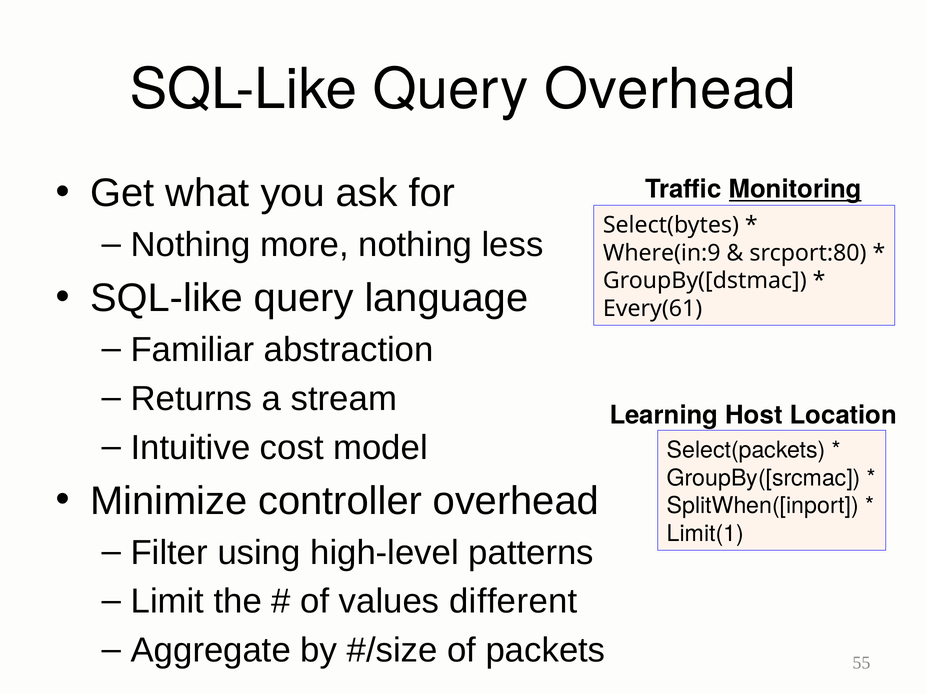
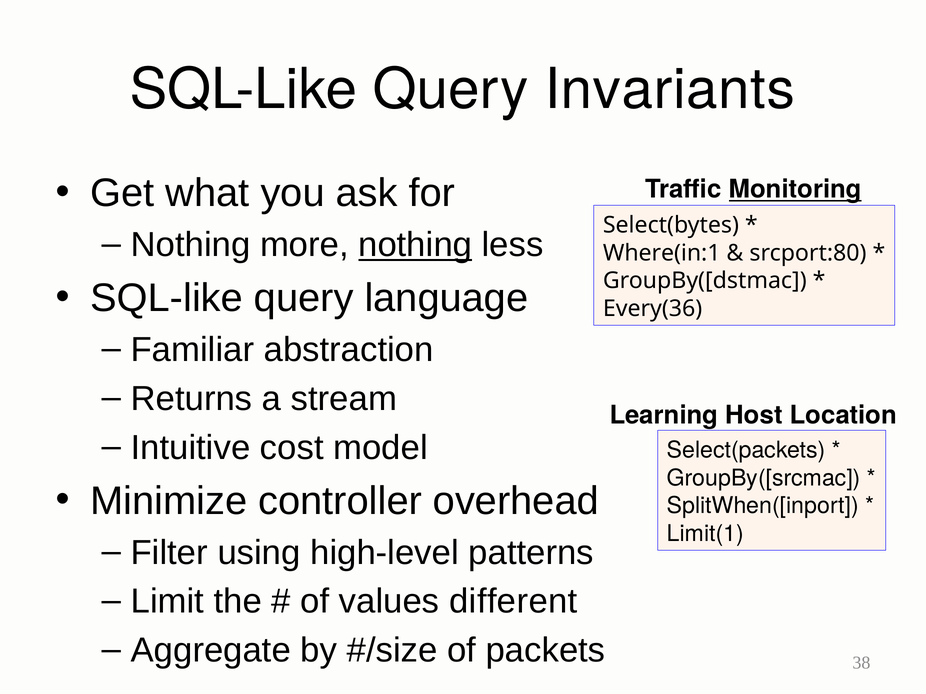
Query Overhead: Overhead -> Invariants
nothing at (415, 245) underline: none -> present
Where(in:9: Where(in:9 -> Where(in:1
Every(61: Every(61 -> Every(36
55: 55 -> 38
